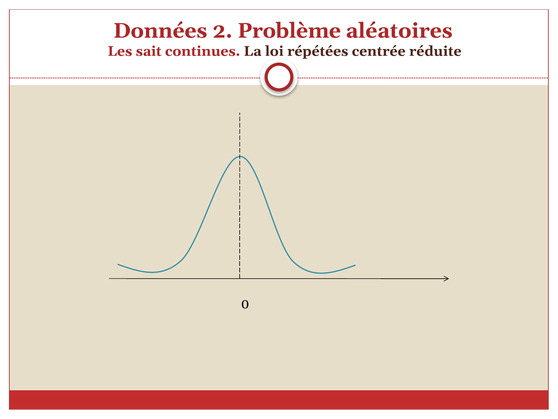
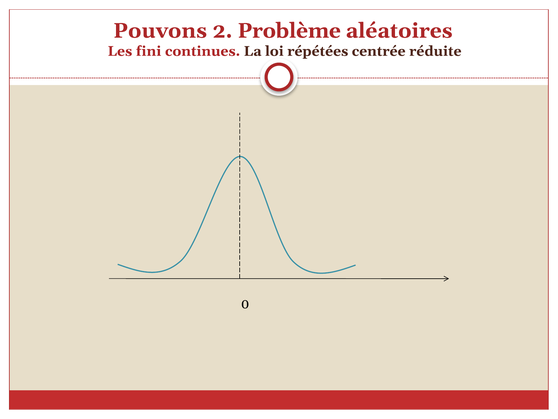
Données: Données -> Pouvons
sait: sait -> fini
